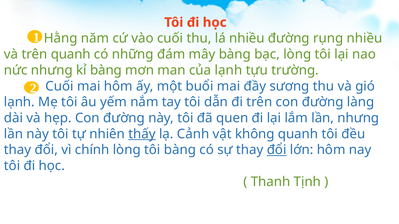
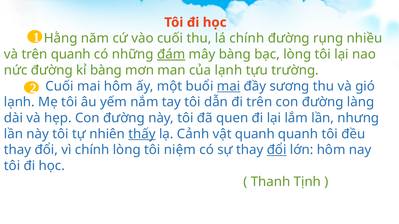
lá nhiều: nhiều -> chính
đám underline: none -> present
nức nhưng: nhưng -> đường
mai at (229, 86) underline: none -> present
vật không: không -> quanh
tôi bàng: bàng -> niệm
